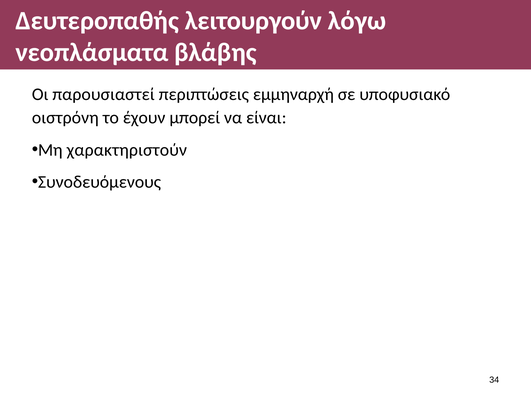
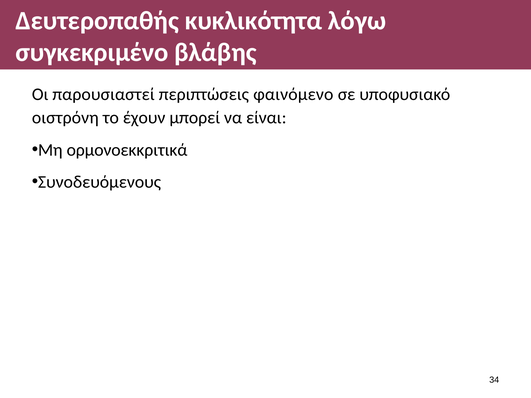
λειτουργούν: λειτουργούν -> κυκλικότητα
νεοπλάσματα: νεοπλάσματα -> συγκεκριμένο
εμμηναρχή: εμμηναρχή -> φαινόμενο
χαρακτηριστούν: χαρακτηριστούν -> ορμονοεκκριτικά
